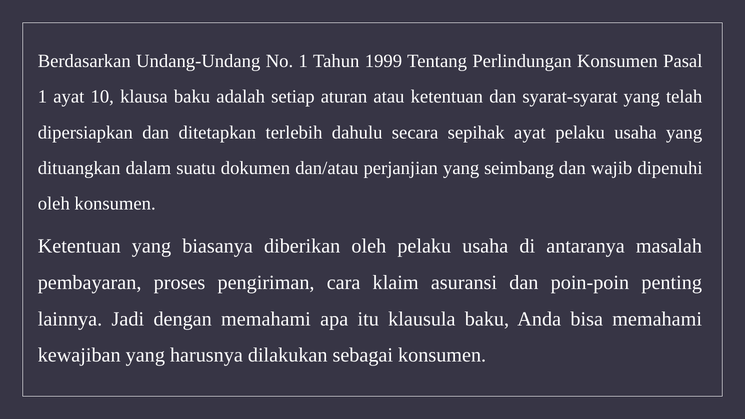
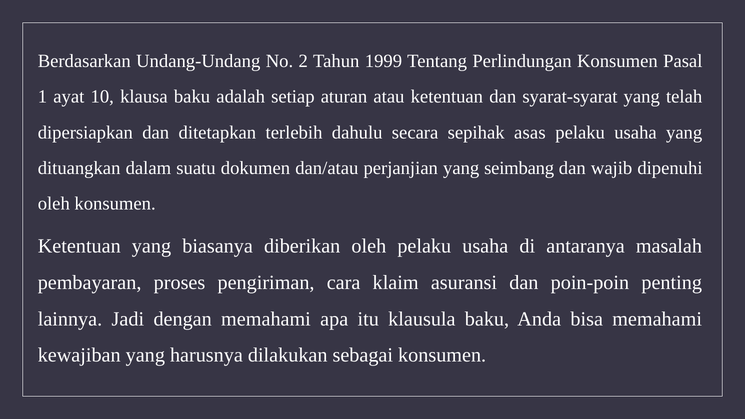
No 1: 1 -> 2
sepihak ayat: ayat -> asas
